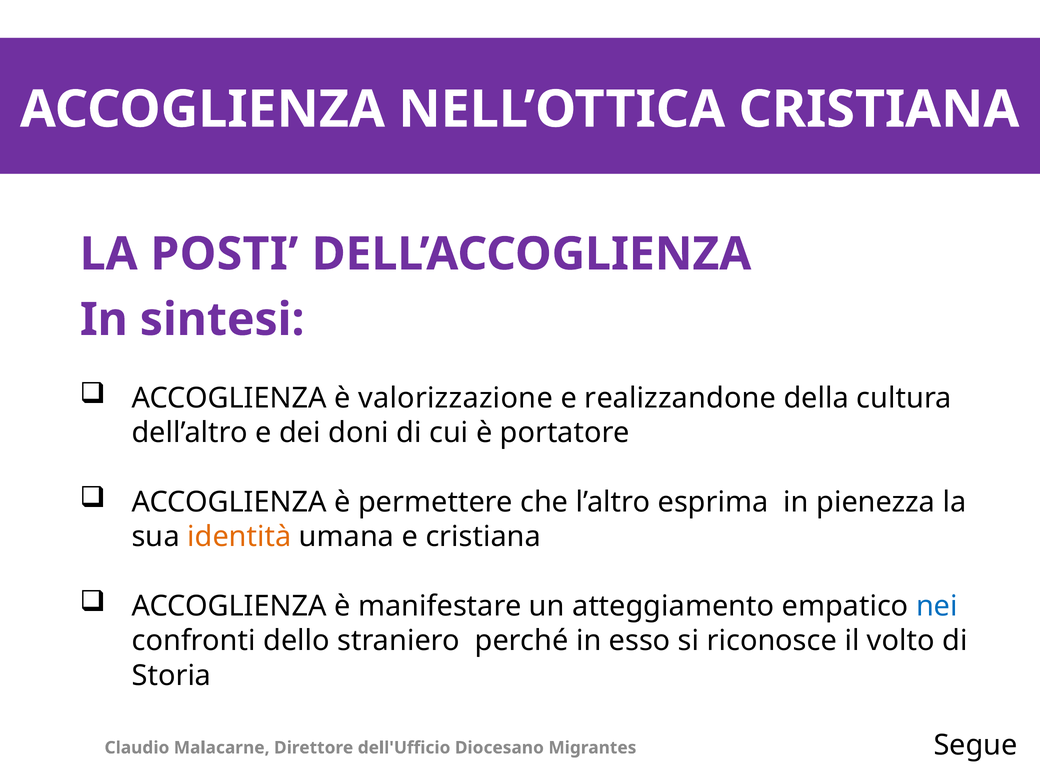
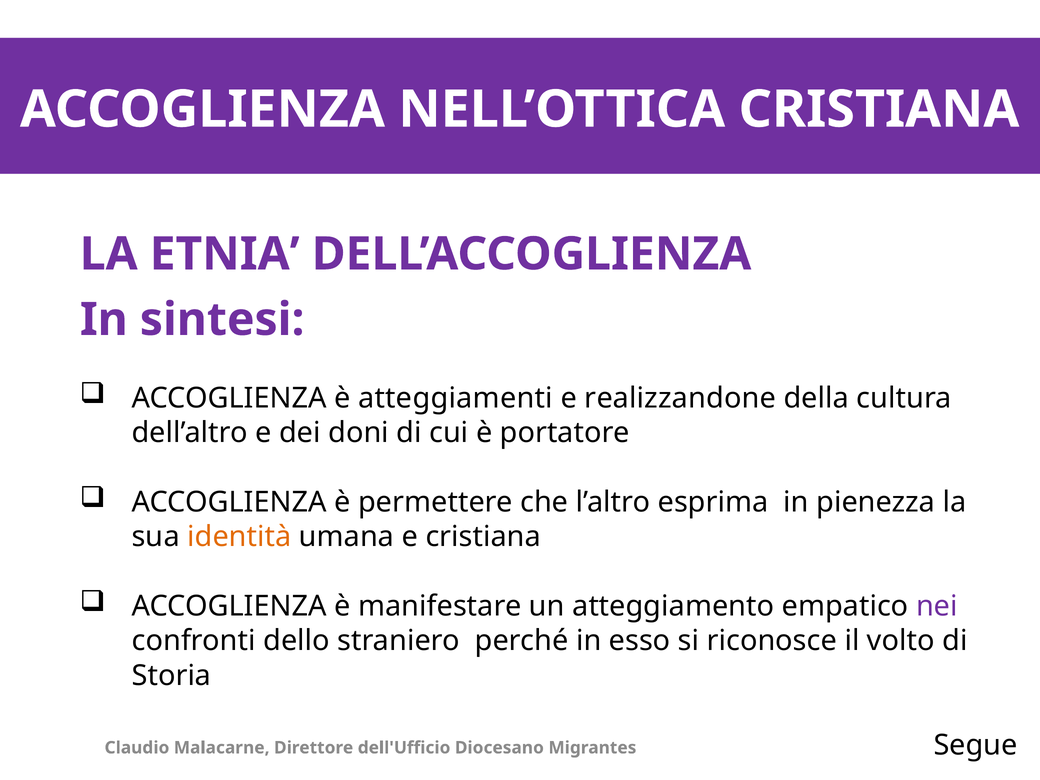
POSTI: POSTI -> ETNIA
valorizzazione: valorizzazione -> atteggiamenti
nei colour: blue -> purple
